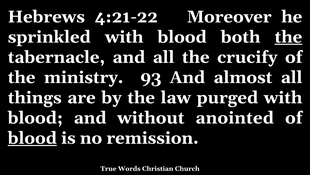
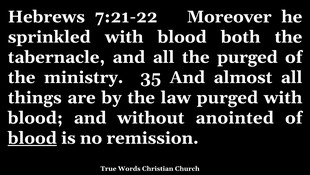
4:21-22: 4:21-22 -> 7:21-22
the at (288, 37) underline: present -> none
the crucify: crucify -> purged
93: 93 -> 35
